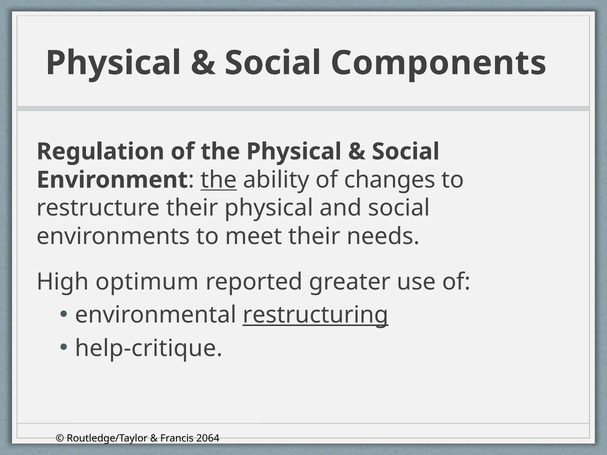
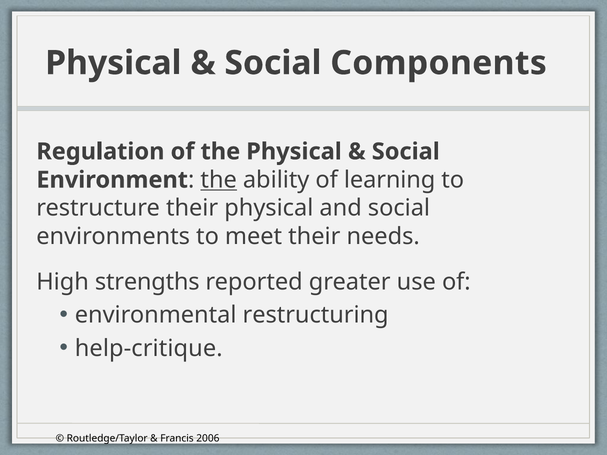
changes: changes -> learning
optimum: optimum -> strengths
restructuring underline: present -> none
2064: 2064 -> 2006
